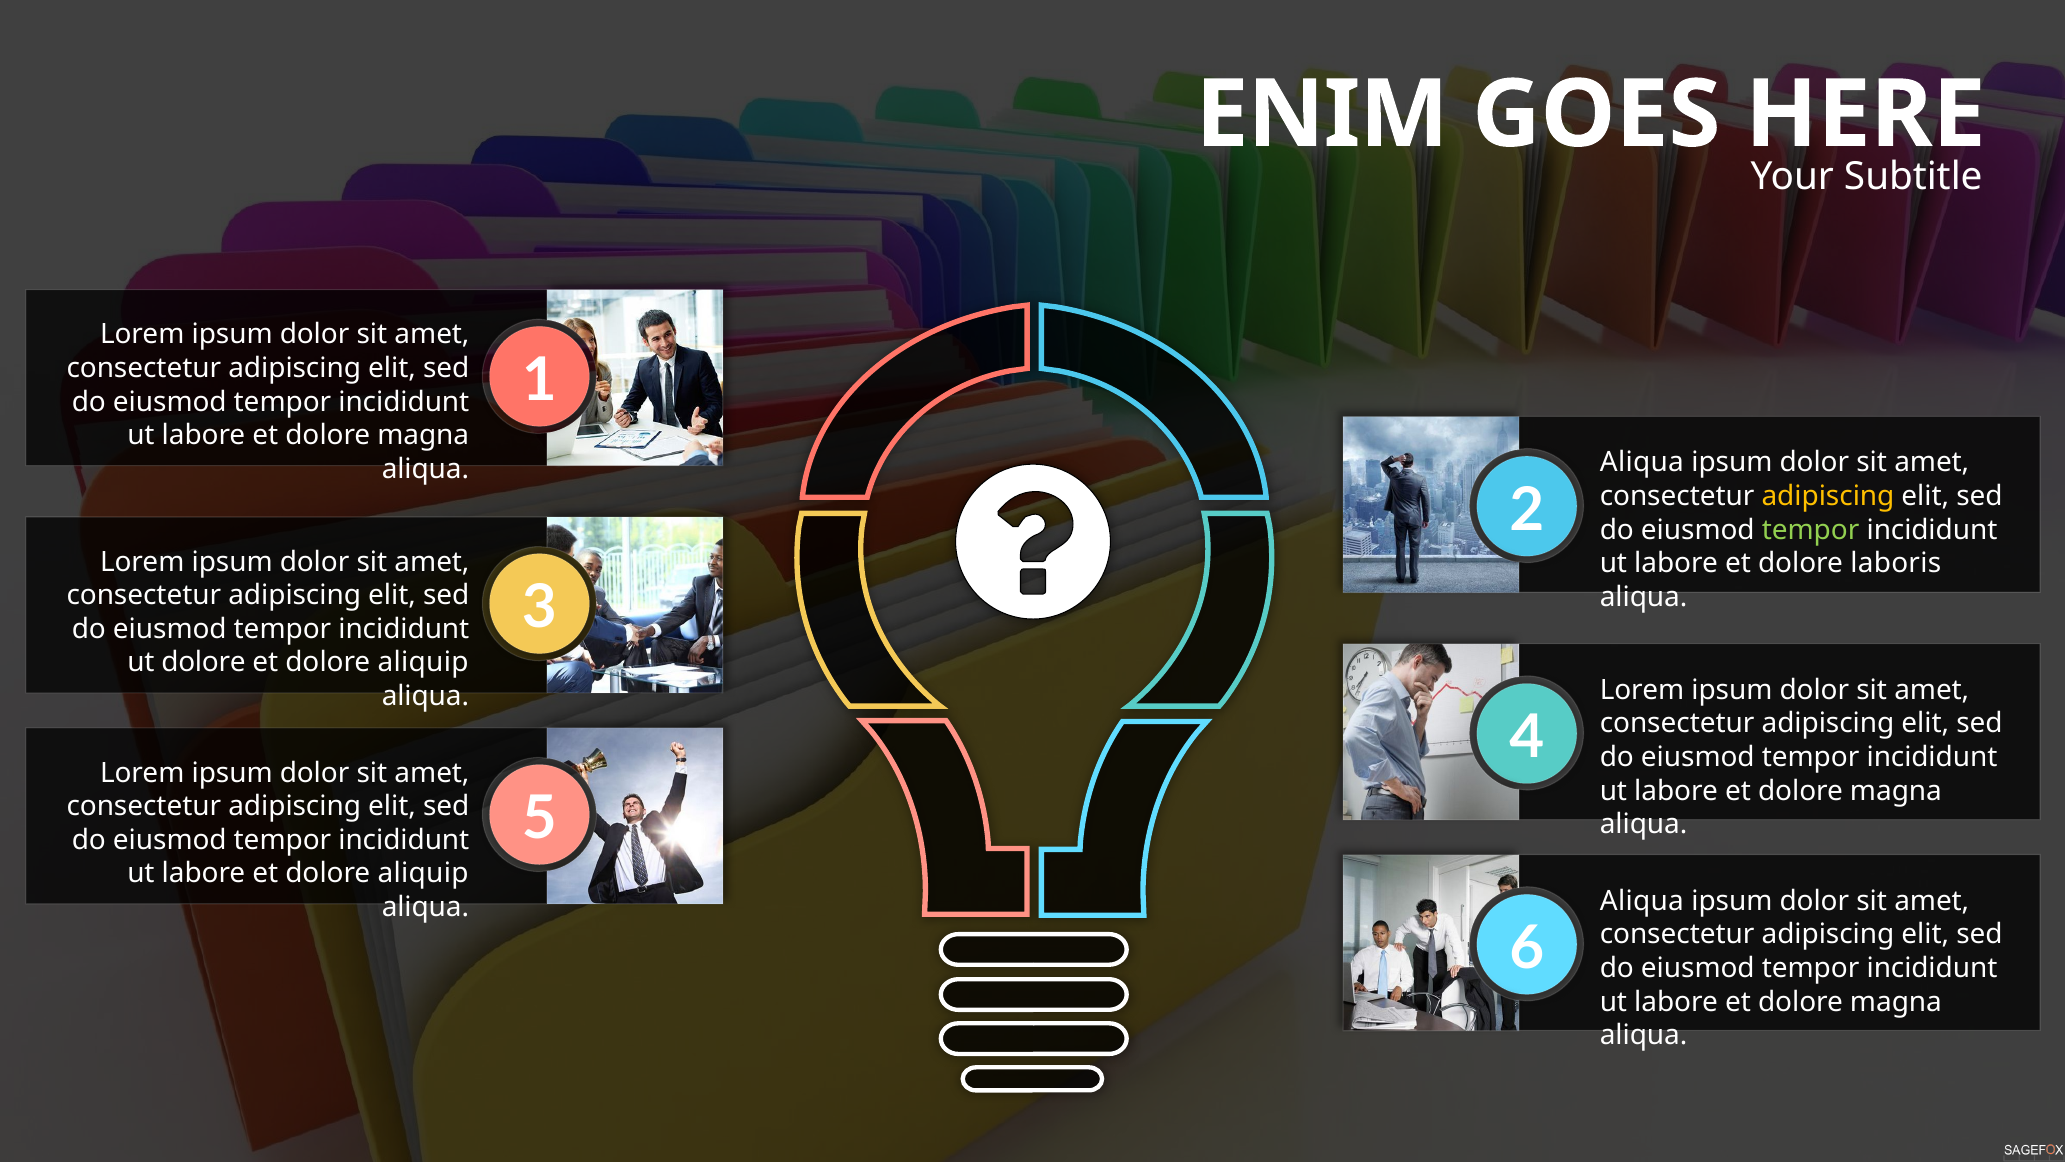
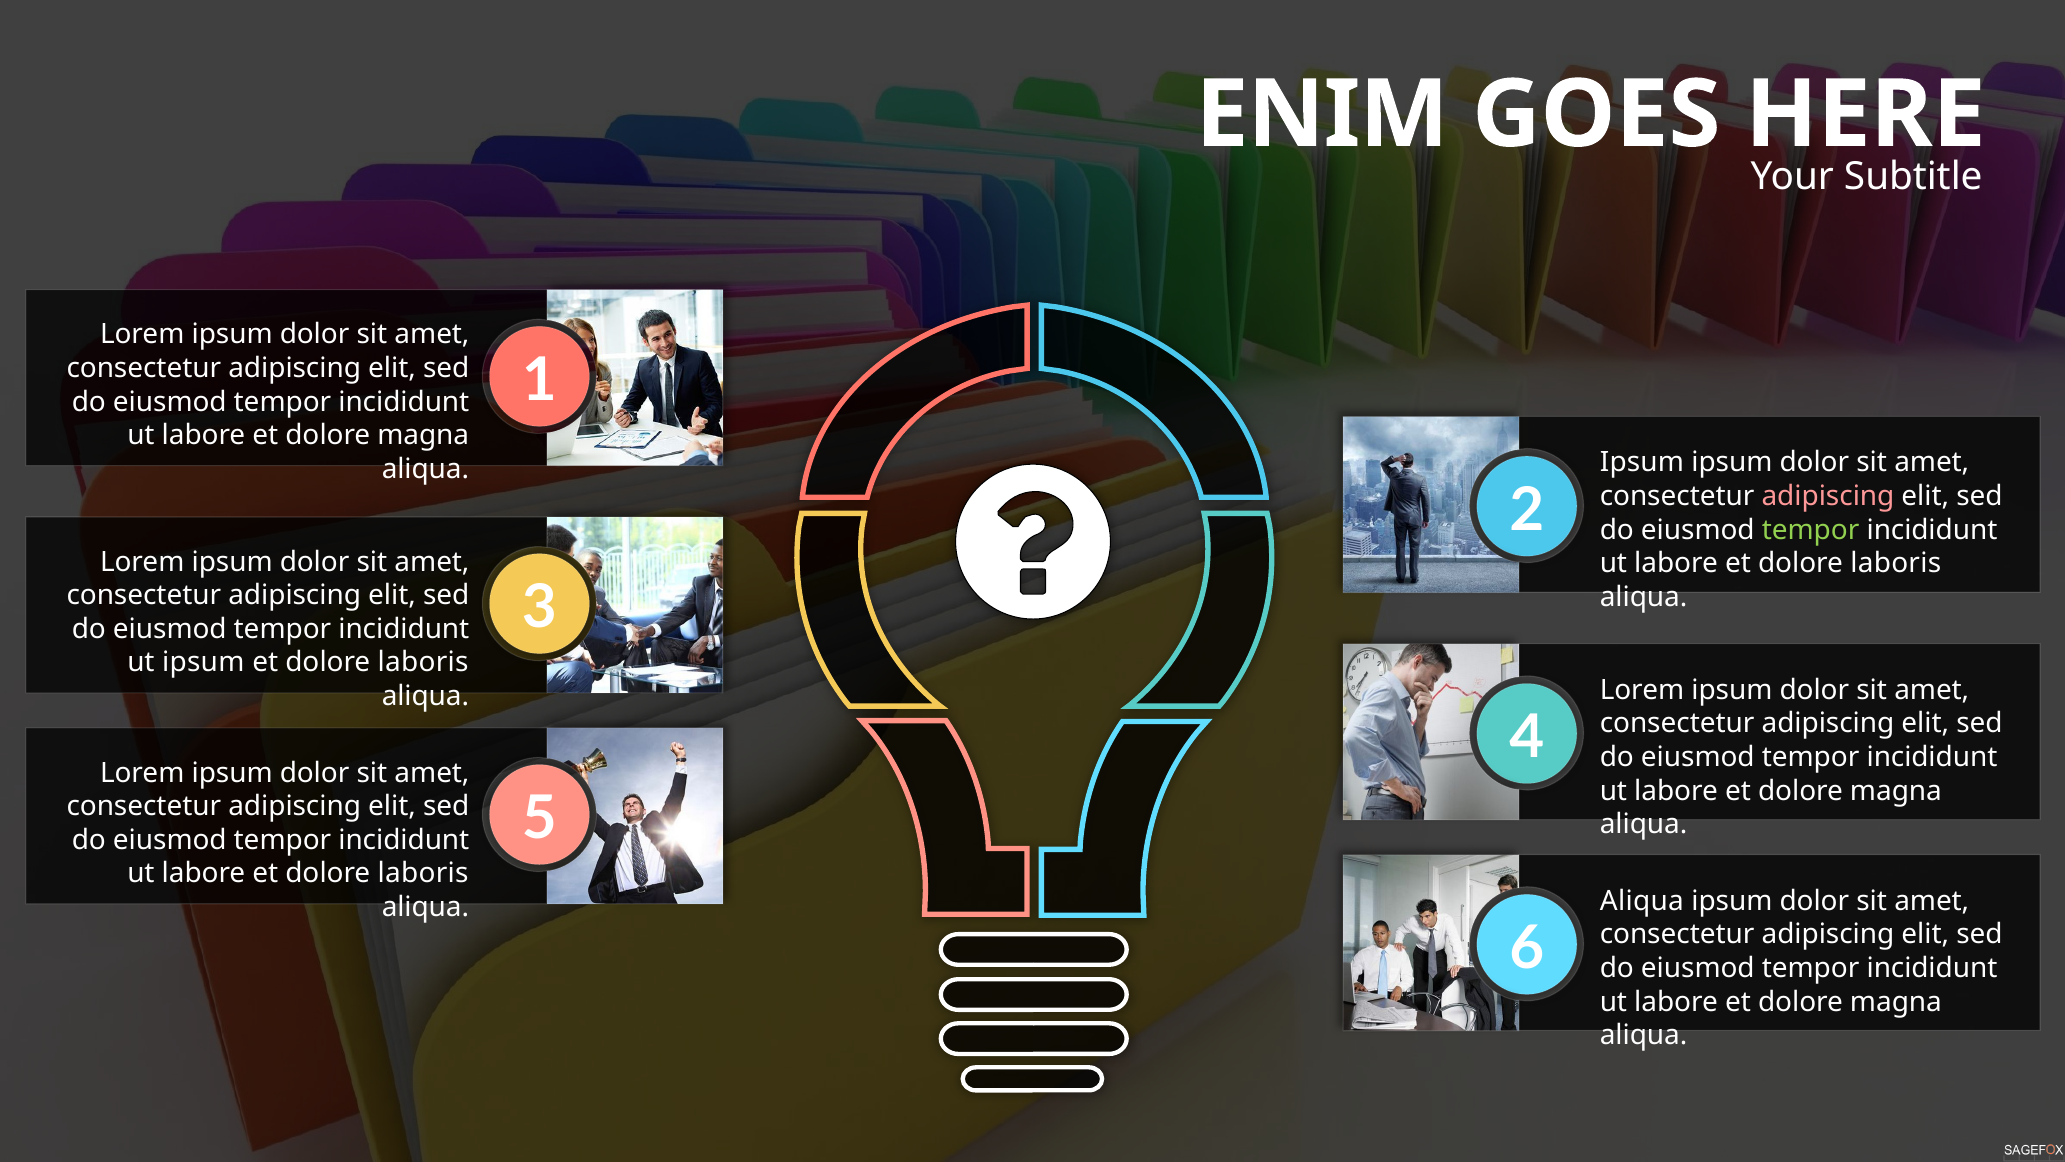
Aliqua at (1642, 463): Aliqua -> Ipsum
adipiscing at (1828, 496) colour: yellow -> pink
ut dolore: dolore -> ipsum
aliquip at (423, 662): aliquip -> laboris
aliquip at (423, 873): aliquip -> laboris
